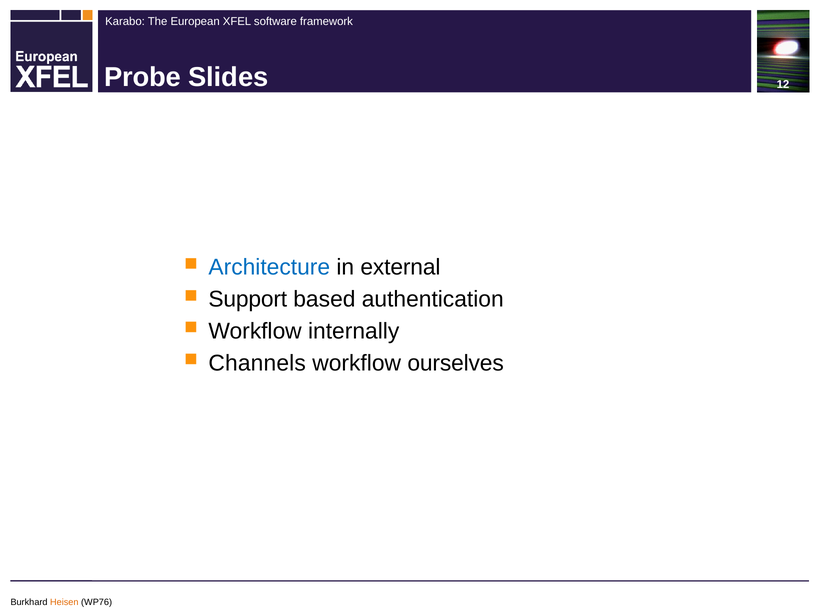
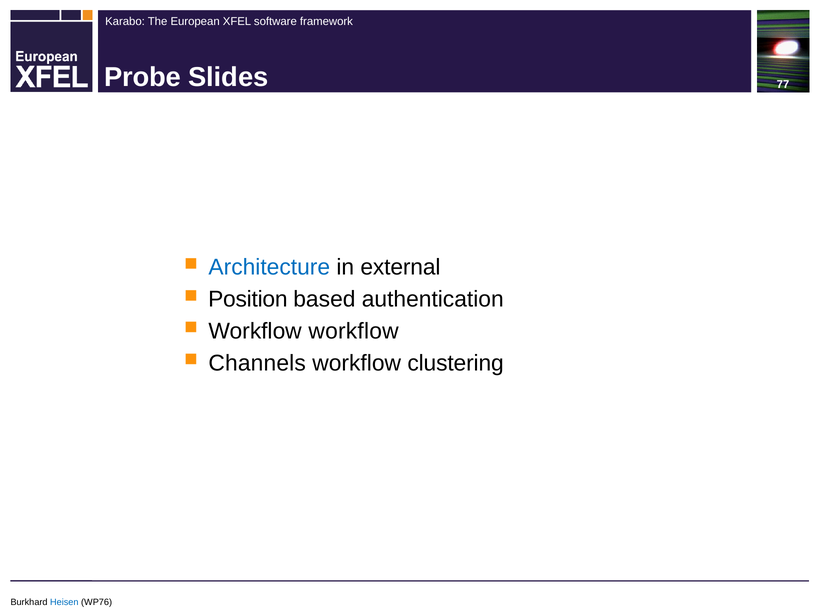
12: 12 -> 77
Support: Support -> Position
Workflow internally: internally -> workflow
ourselves: ourselves -> clustering
Heisen colour: orange -> blue
